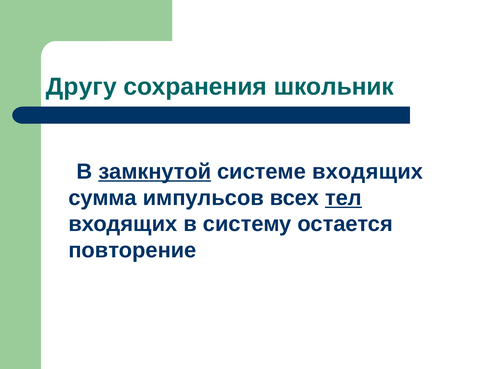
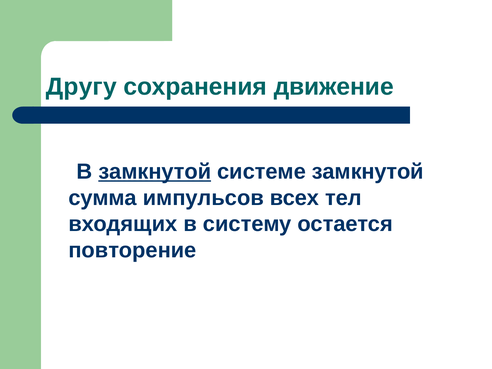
школьник: школьник -> движение
системе входящих: входящих -> замкнутой
тел underline: present -> none
